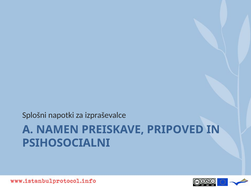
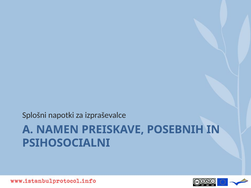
PRIPOVED: PRIPOVED -> POSEBNIH
